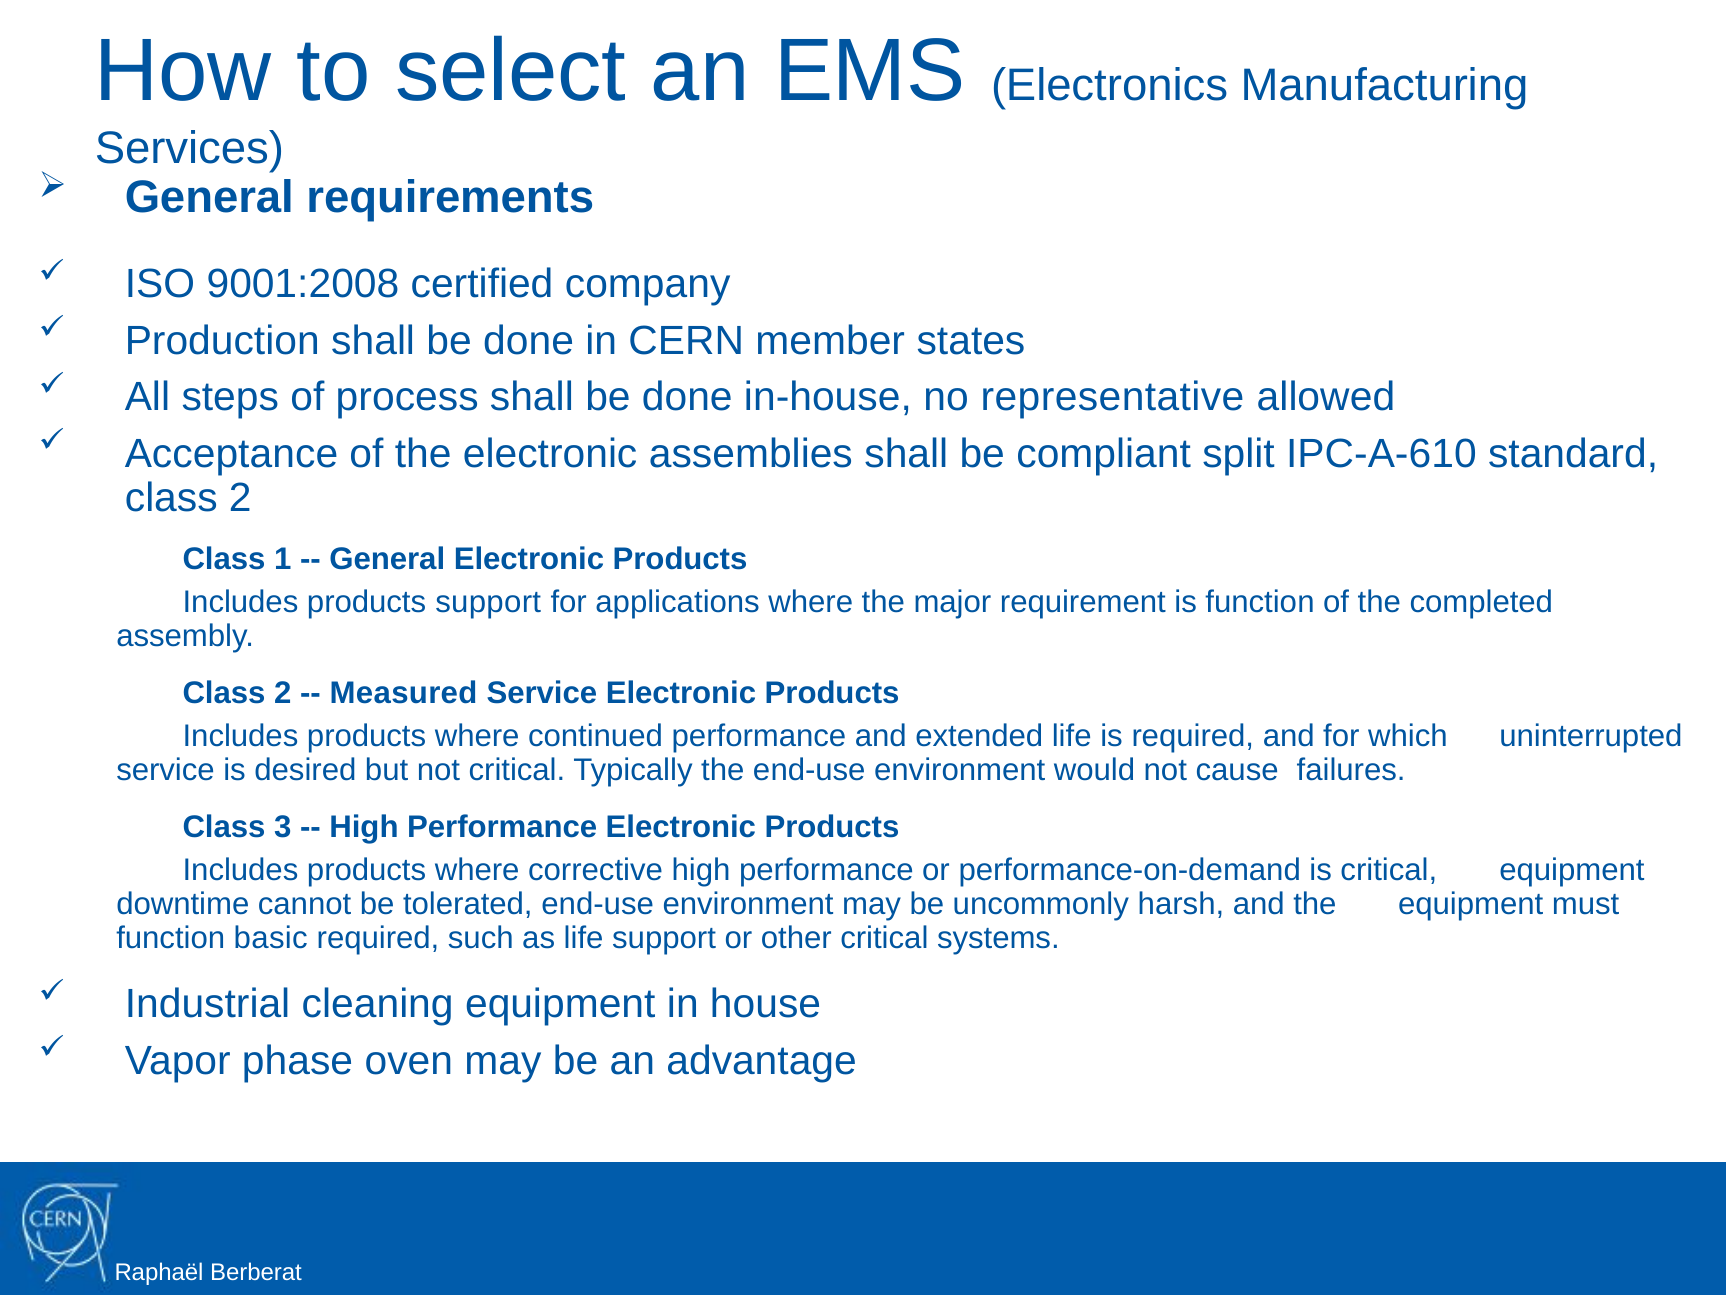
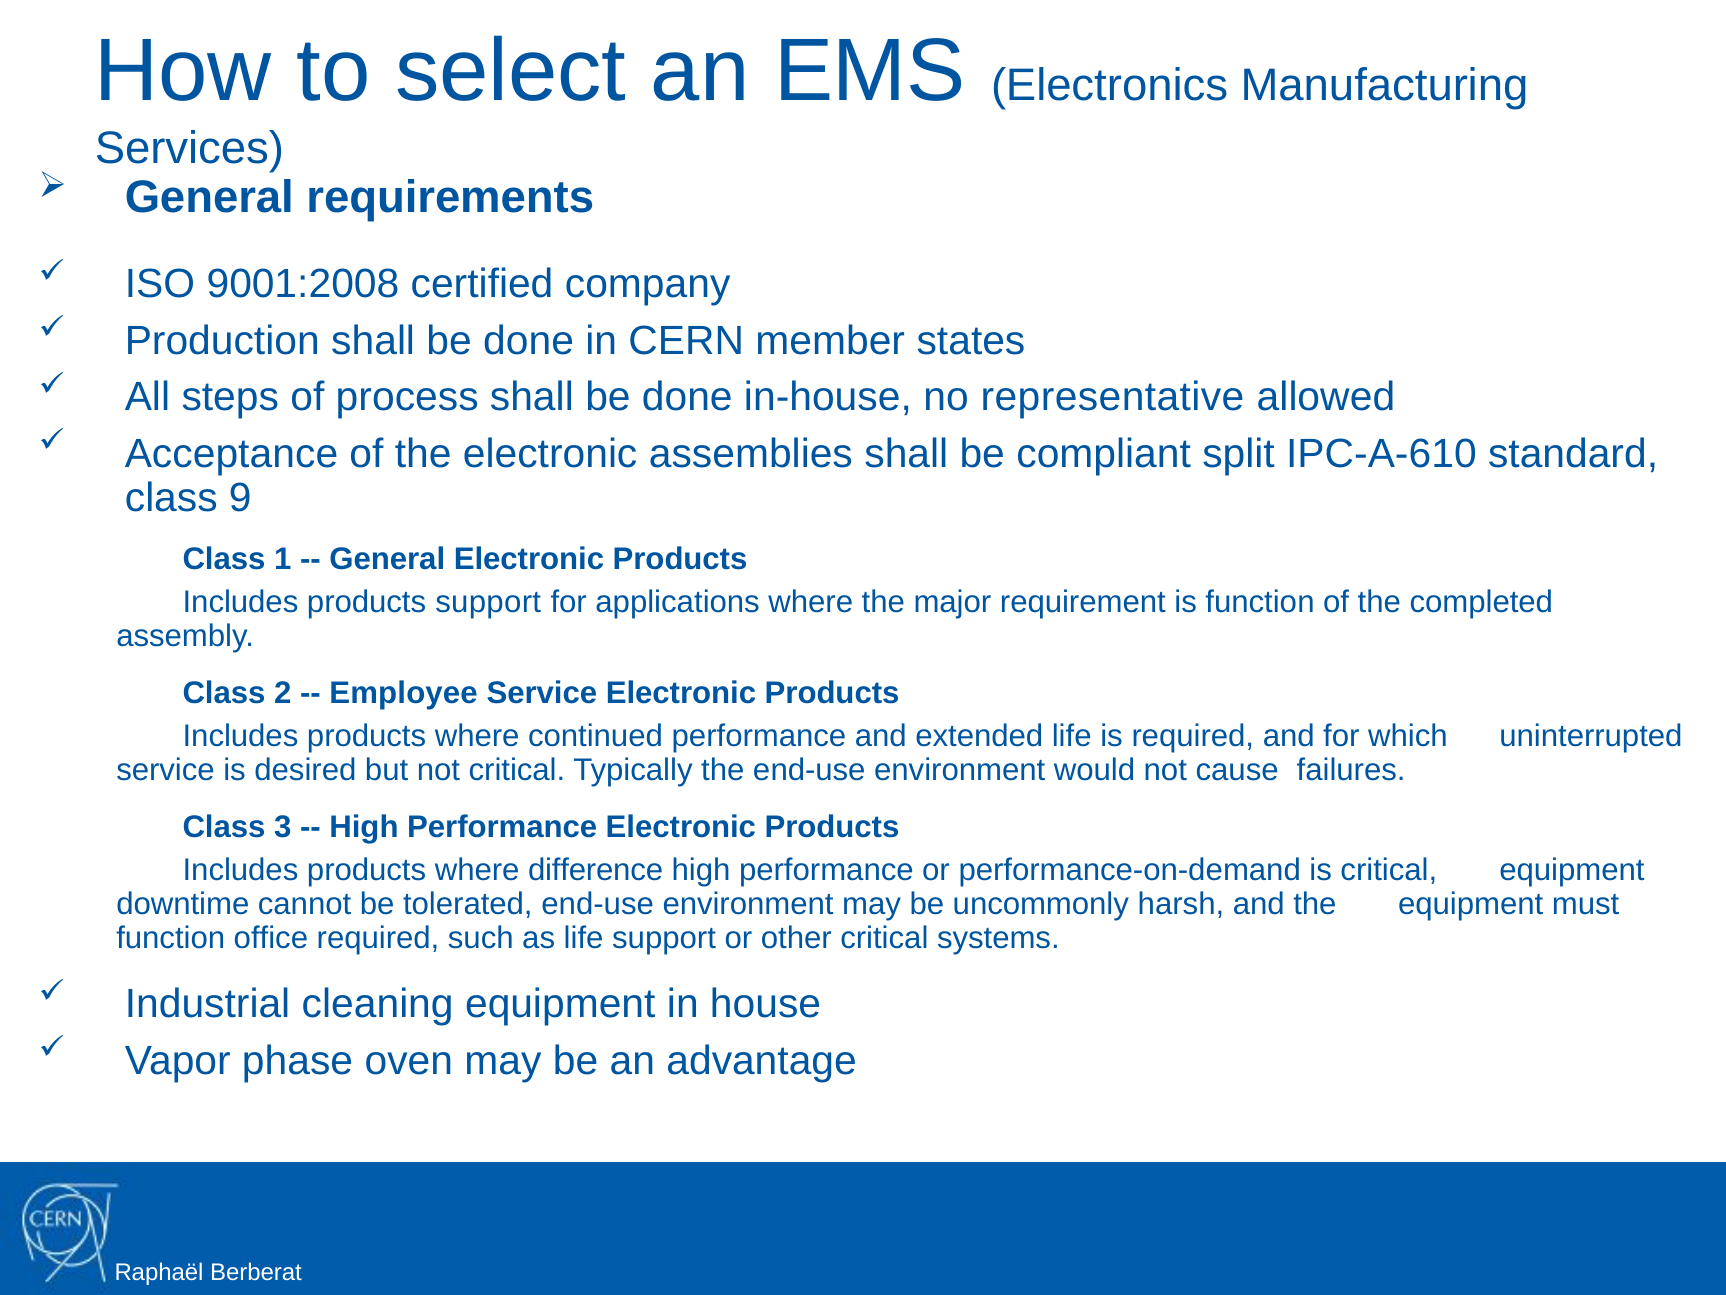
2 at (240, 498): 2 -> 9
Measured: Measured -> Employee
corrective: corrective -> difference
basic: basic -> office
